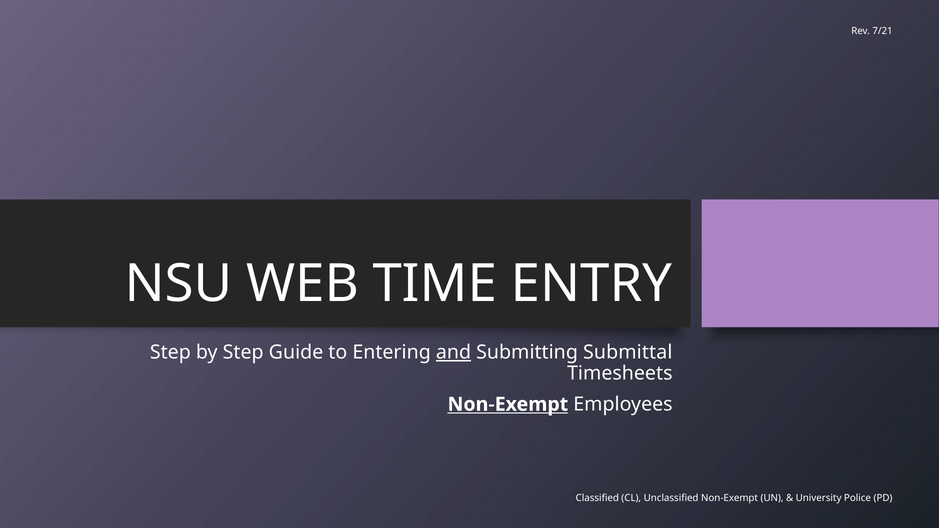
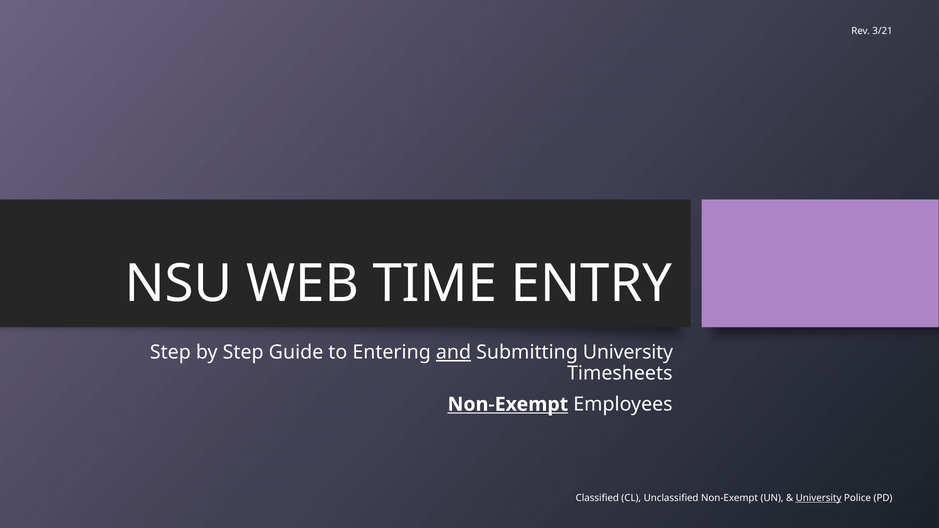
7/21: 7/21 -> 3/21
Submitting Submittal: Submittal -> University
University at (819, 498) underline: none -> present
